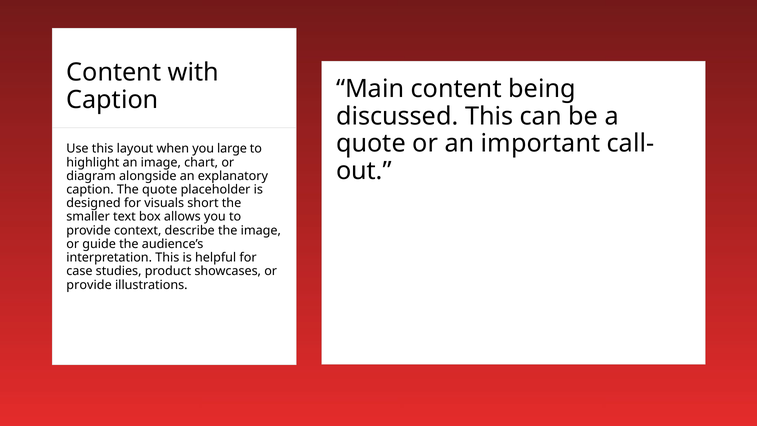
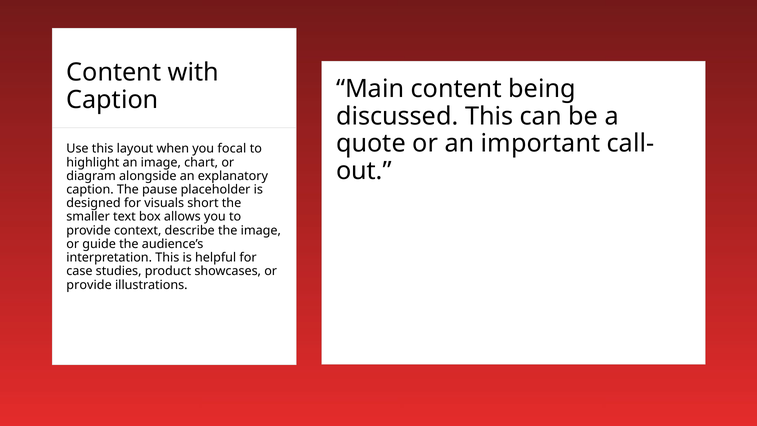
large: large -> focal
The quote: quote -> pause
